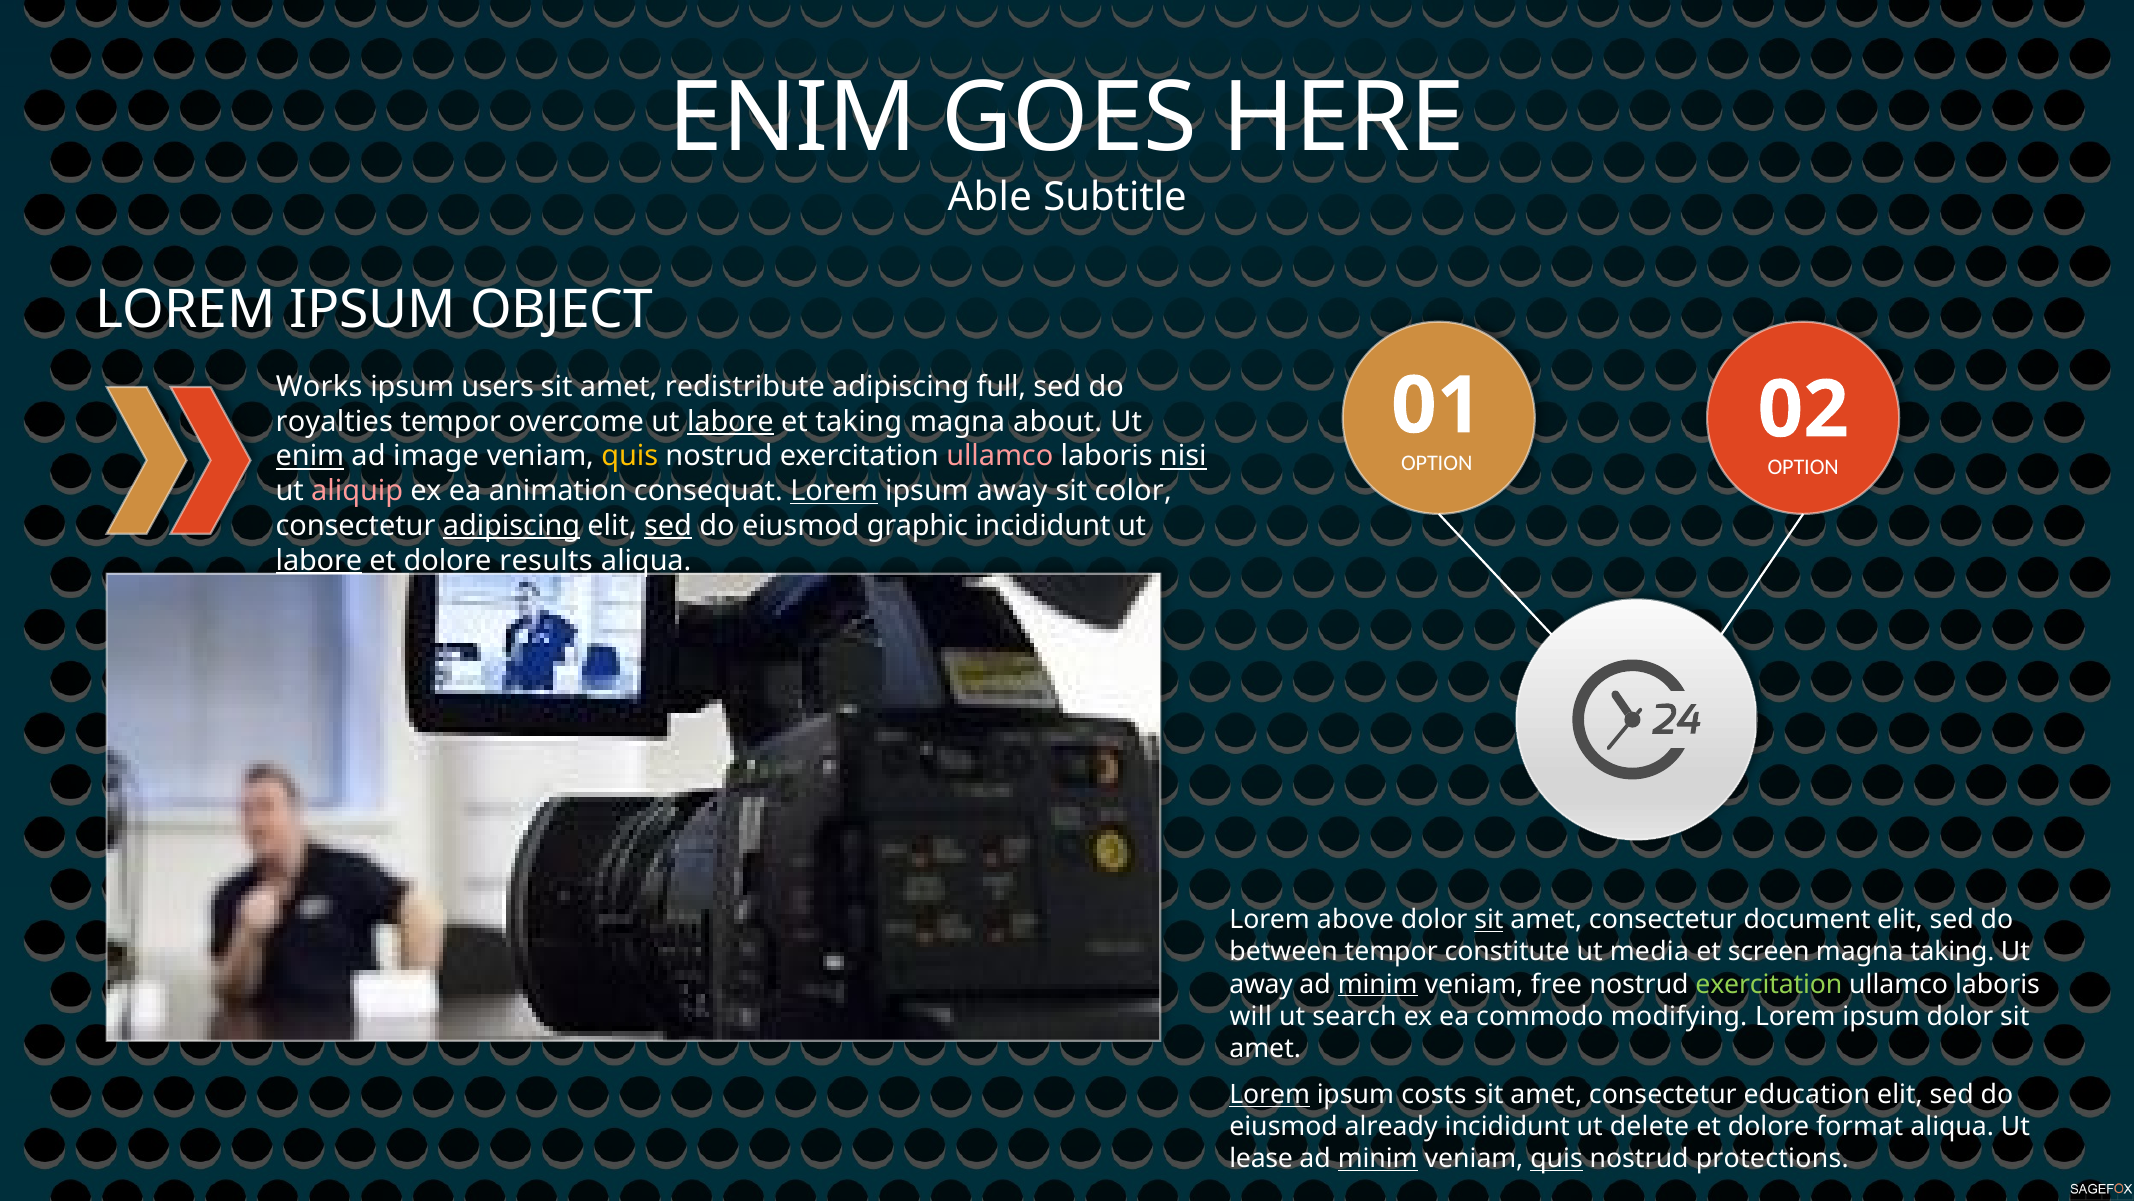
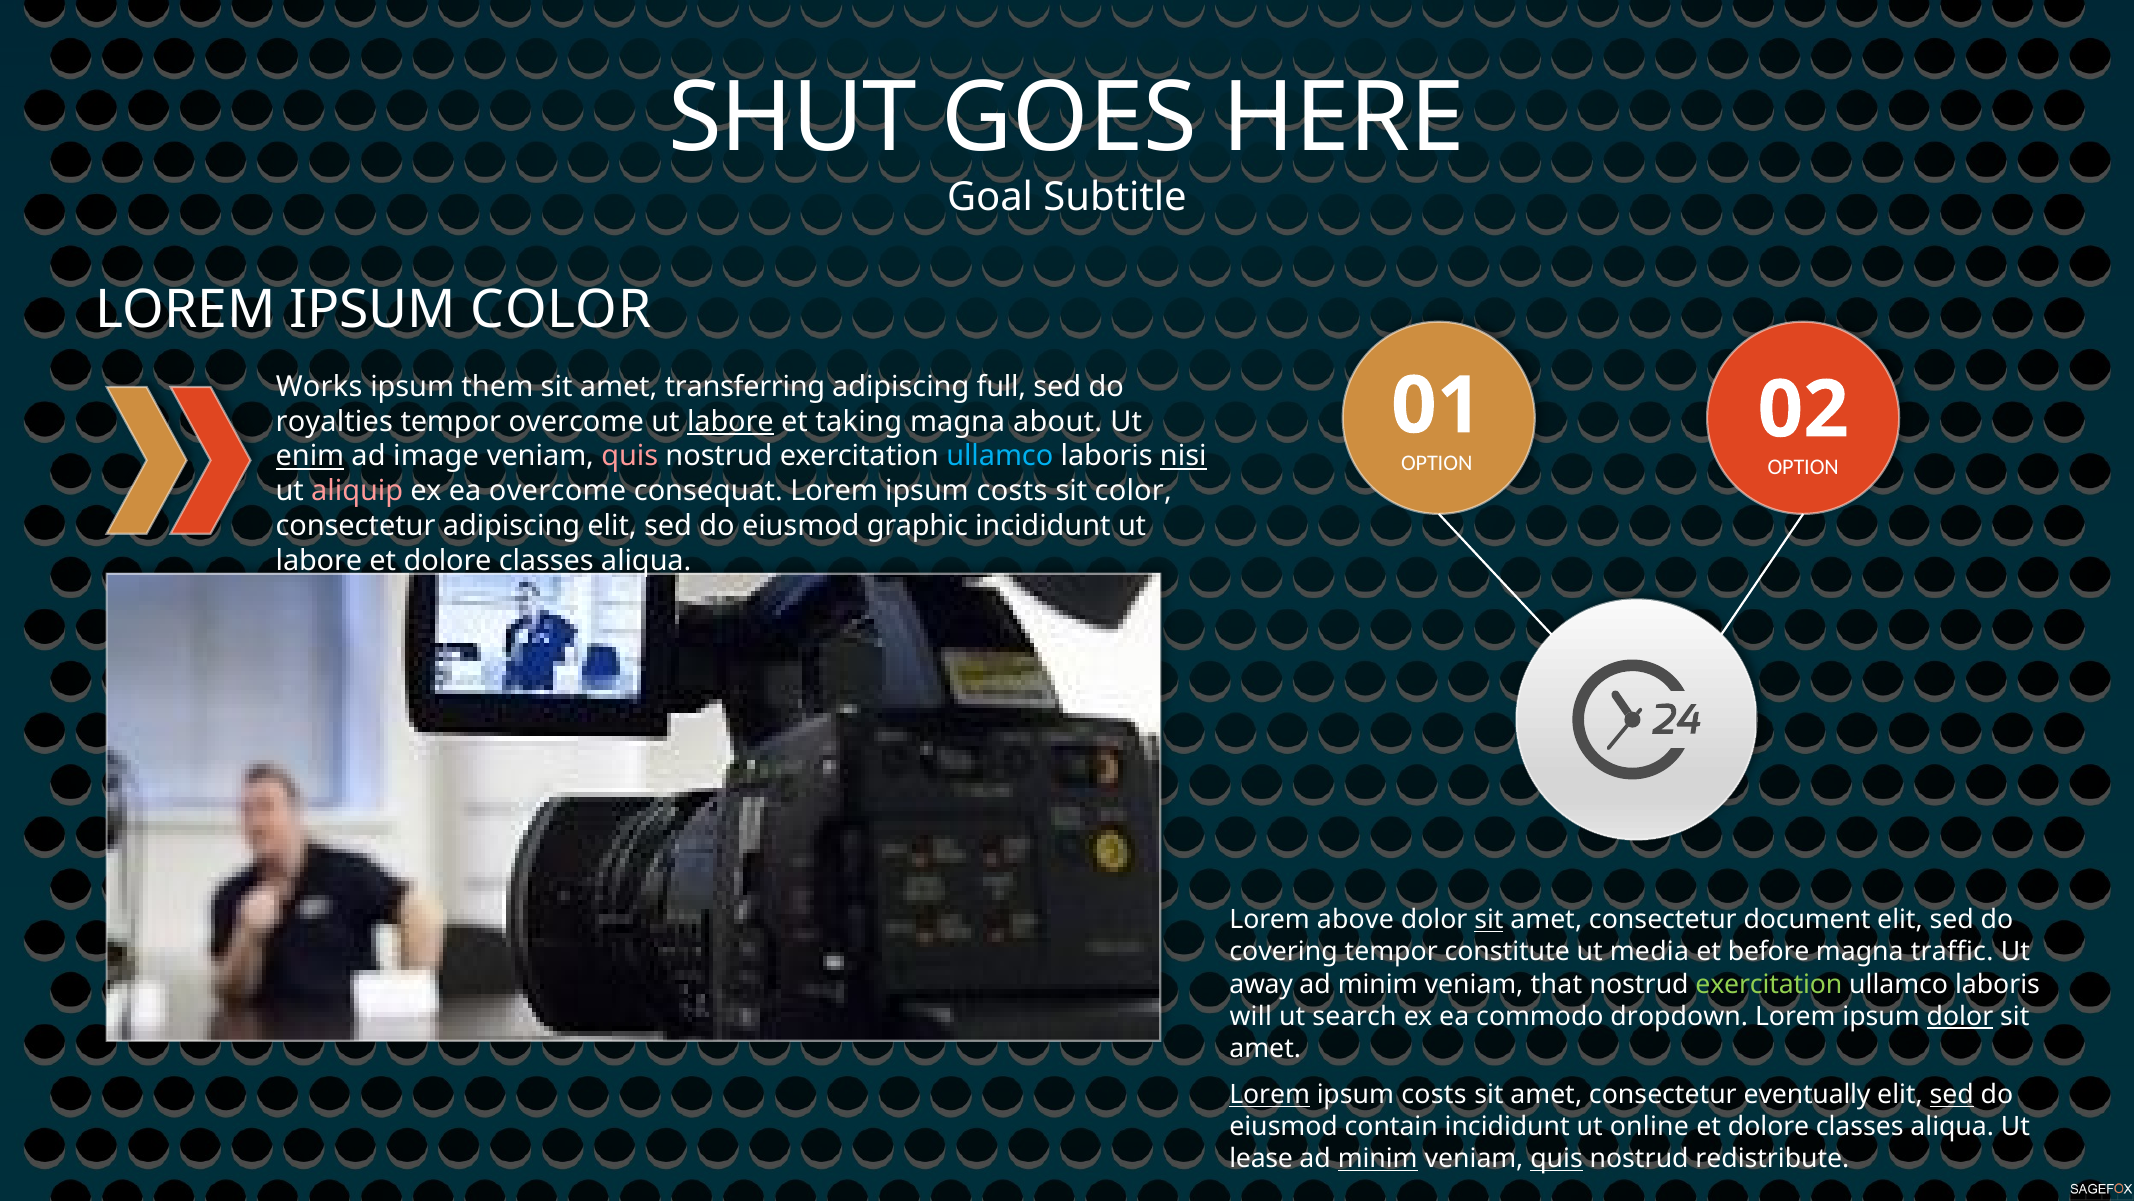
ENIM at (793, 119): ENIM -> SHUT
Able: Able -> Goal
IPSUM OBJECT: OBJECT -> COLOR
users: users -> them
redistribute: redistribute -> transferring
quis at (630, 456) colour: yellow -> pink
ullamco at (1000, 456) colour: pink -> light blue
ea animation: animation -> overcome
Lorem at (834, 491) underline: present -> none
away at (1012, 491): away -> costs
adipiscing at (511, 526) underline: present -> none
sed at (668, 526) underline: present -> none
labore at (319, 560) underline: present -> none
results at (546, 560): results -> classes
between: between -> covering
screen: screen -> before
magna taking: taking -> traffic
minim at (1378, 984) underline: present -> none
free: free -> that
modifying: modifying -> dropdown
dolor at (1960, 1016) underline: none -> present
education: education -> eventually
sed at (1952, 1094) underline: none -> present
already: already -> contain
delete: delete -> online
format at (1860, 1126): format -> classes
protections: protections -> redistribute
